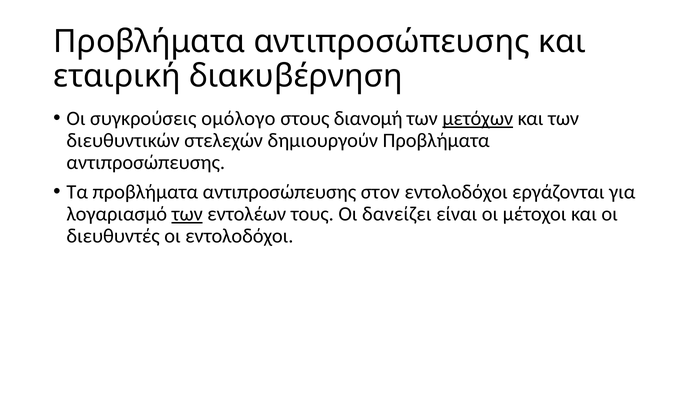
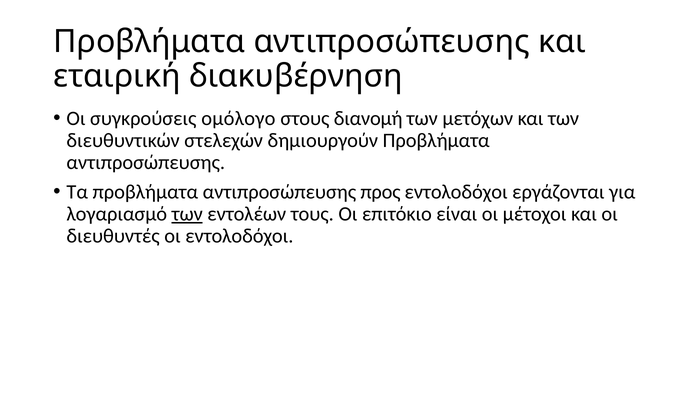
μετόχων underline: present -> none
στον: στον -> προς
δανείζει: δανείζει -> επιτόκιο
